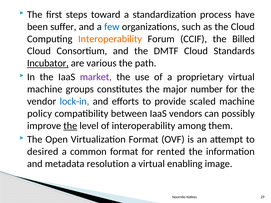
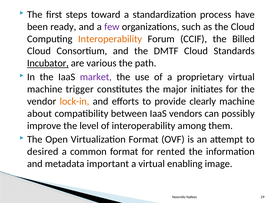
suffer: suffer -> ready
few colour: blue -> purple
groups: groups -> trigger
number: number -> initiates
lock-in colour: blue -> orange
scaled: scaled -> clearly
policy: policy -> about
the at (70, 126) underline: present -> none
resolution: resolution -> important
